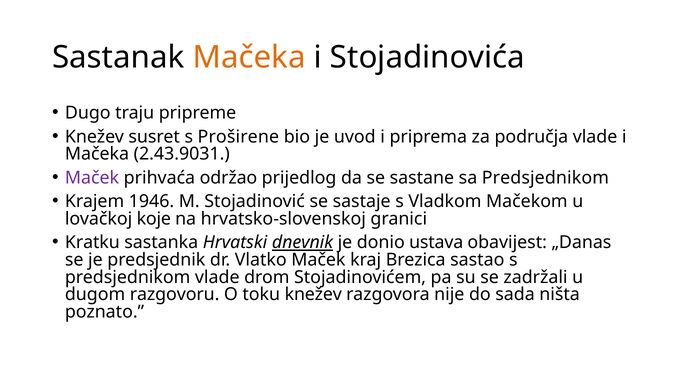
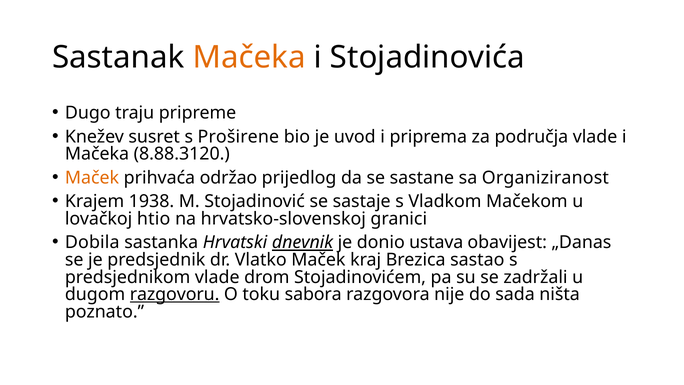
2.43.9031: 2.43.9031 -> 8.88.3120
Maček at (92, 178) colour: purple -> orange
sa Predsjednikom: Predsjednikom -> Organiziranost
1946: 1946 -> 1938
koje: koje -> htio
Kratku: Kratku -> Dobila
razgovoru underline: none -> present
toku knežev: knežev -> sabora
